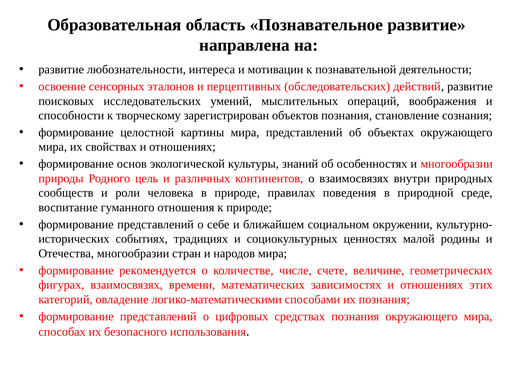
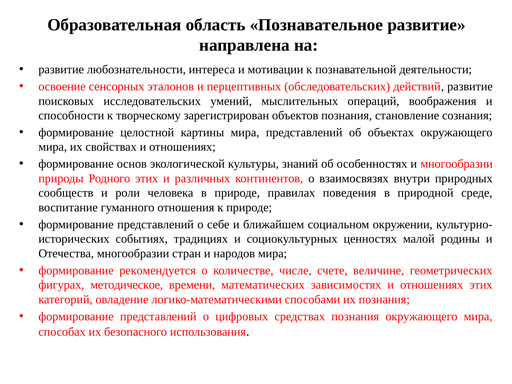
Родного цель: цель -> этих
фигурах взаимосвязях: взаимосвязях -> методическое
